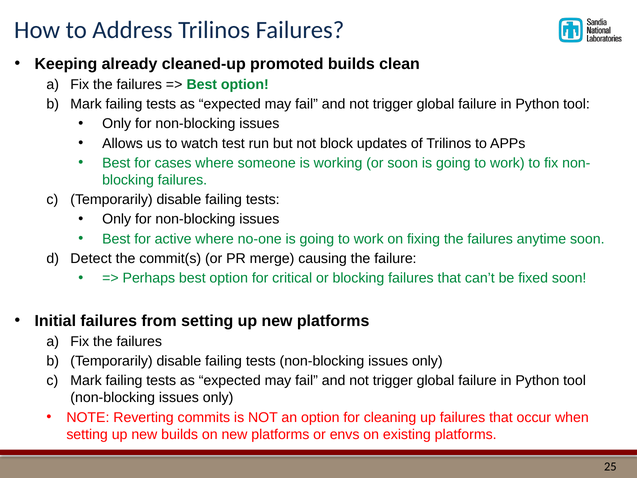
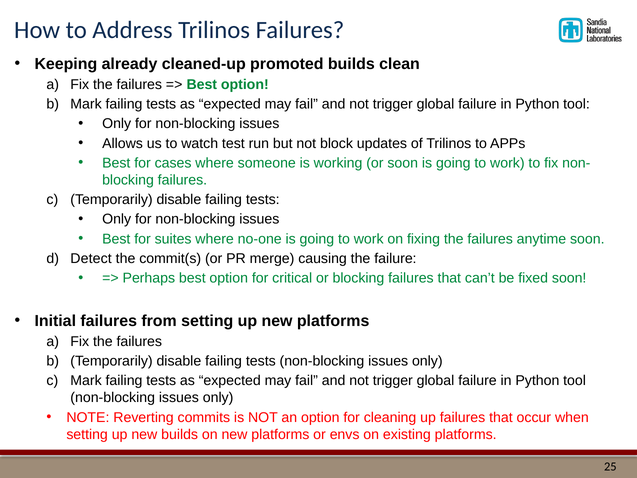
active: active -> suites
